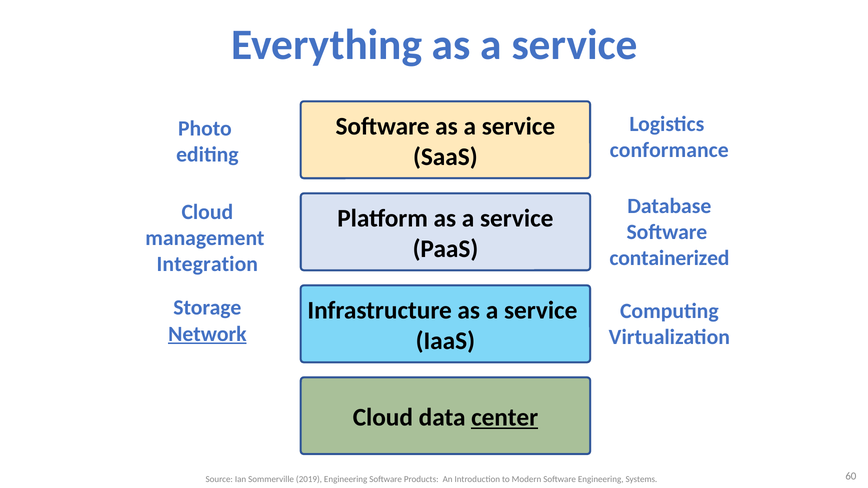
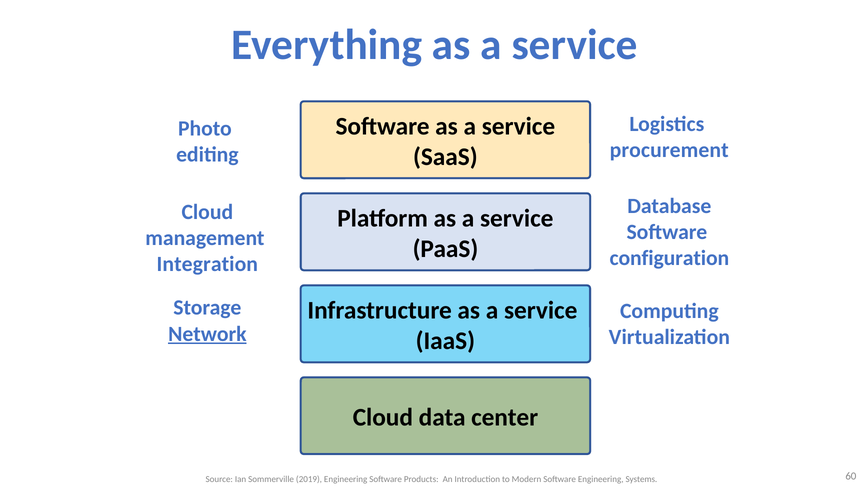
conformance: conformance -> procurement
containerized: containerized -> configuration
center underline: present -> none
